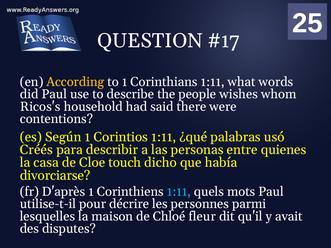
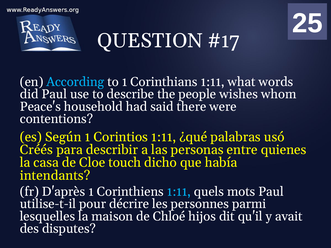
According colour: yellow -> light blue
Ricos's: Ricos's -> Peace's
divorciarse: divorciarse -> intendants
fleur: fleur -> hijos
